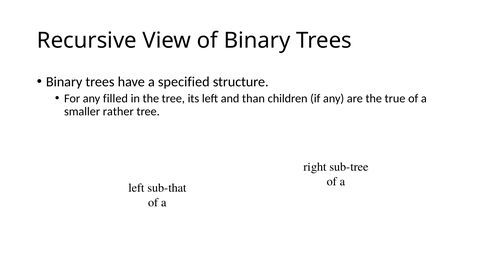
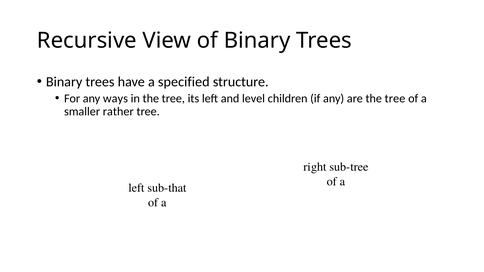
filled: filled -> ways
than: than -> level
are the true: true -> tree
